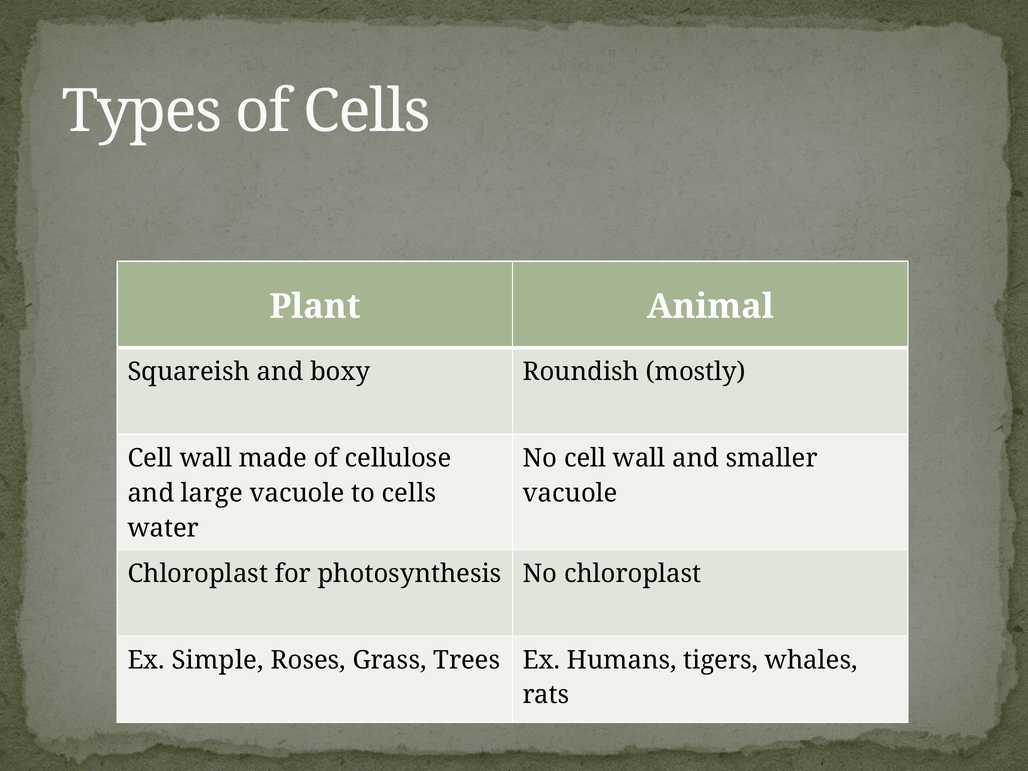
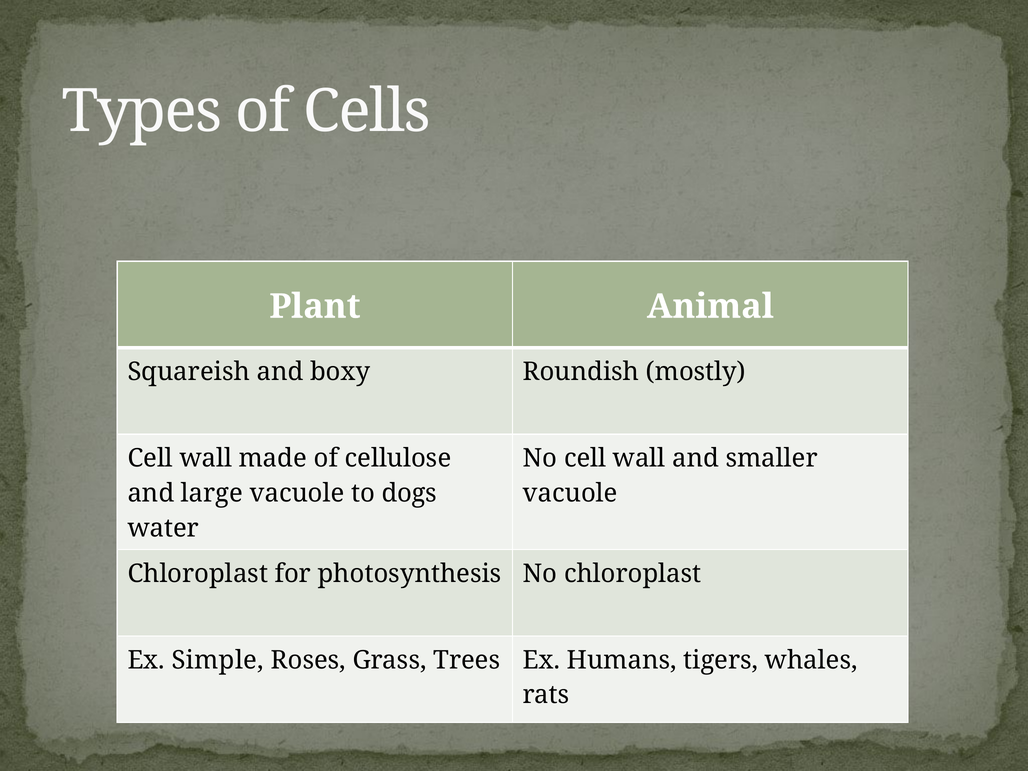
to cells: cells -> dogs
